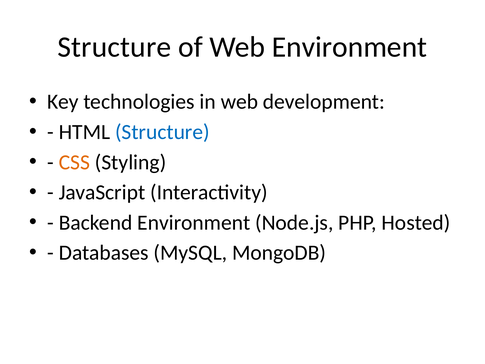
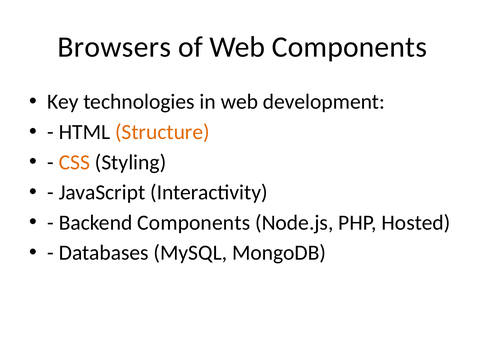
Structure at (114, 47): Structure -> Browsers
Web Environment: Environment -> Components
Structure at (162, 132) colour: blue -> orange
Backend Environment: Environment -> Components
